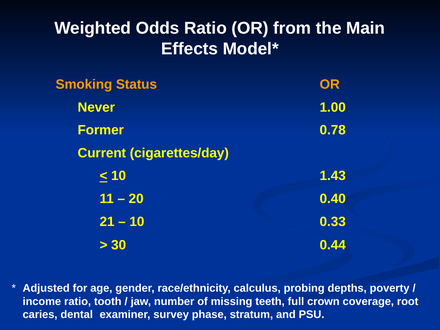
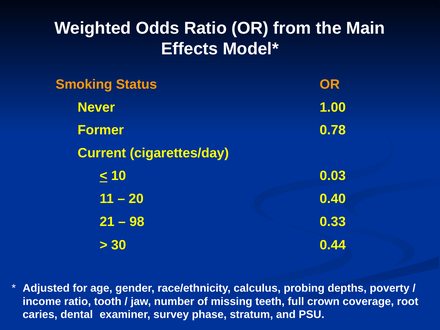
1.43: 1.43 -> 0.03
10 at (137, 222): 10 -> 98
